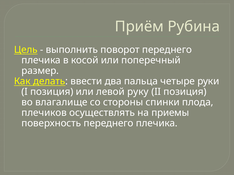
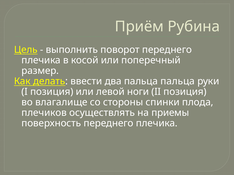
пальца четыре: четыре -> пальца
руку: руку -> ноги
